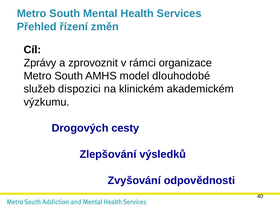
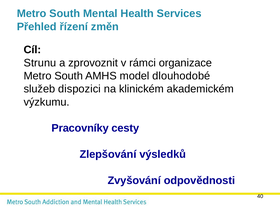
Zprávy: Zprávy -> Strunu
Drogových: Drogových -> Pracovníky
